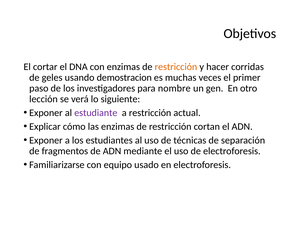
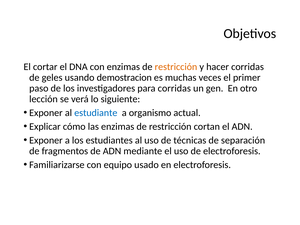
para nombre: nombre -> corridas
estudiante colour: purple -> blue
a restricción: restricción -> organismo
